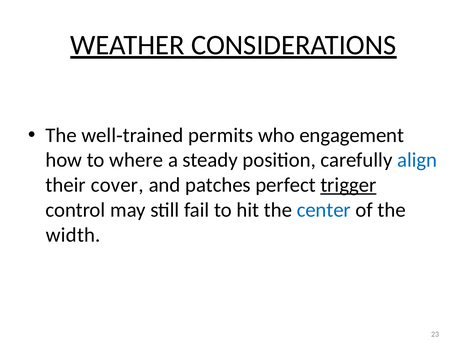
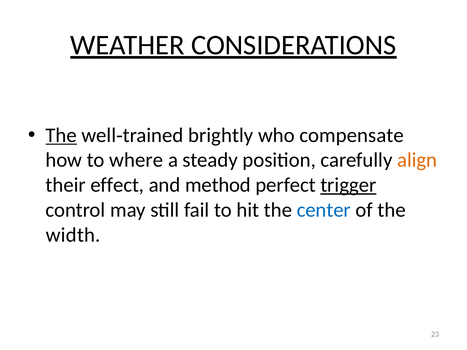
The at (61, 135) underline: none -> present
permits: permits -> brightly
engagement: engagement -> compensate
align colour: blue -> orange
cover: cover -> effect
patches: patches -> method
